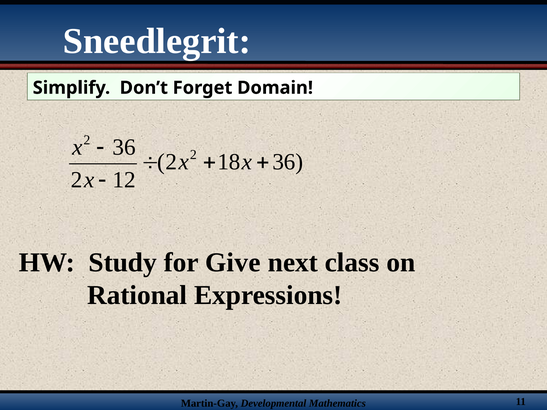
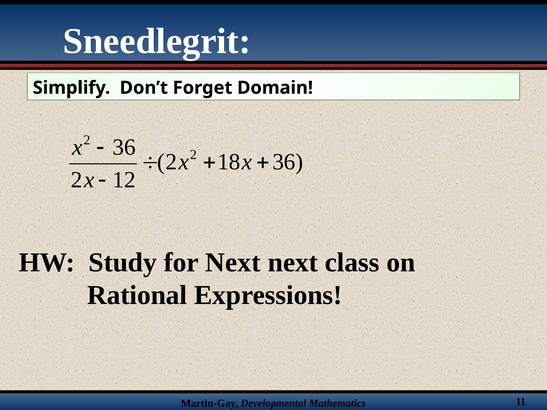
for Give: Give -> Next
